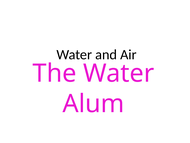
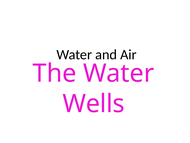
Alum: Alum -> Wells
